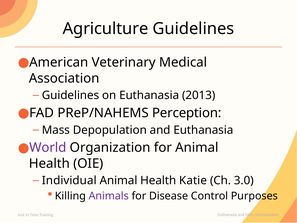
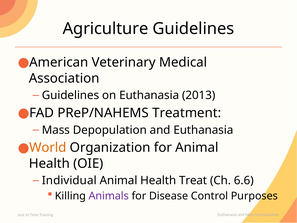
Perception: Perception -> Treatment
World colour: purple -> orange
Katie: Katie -> Treat
3.0: 3.0 -> 6.6
